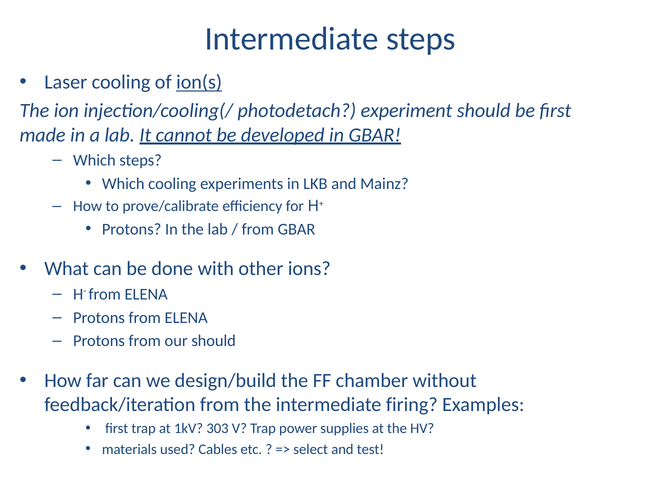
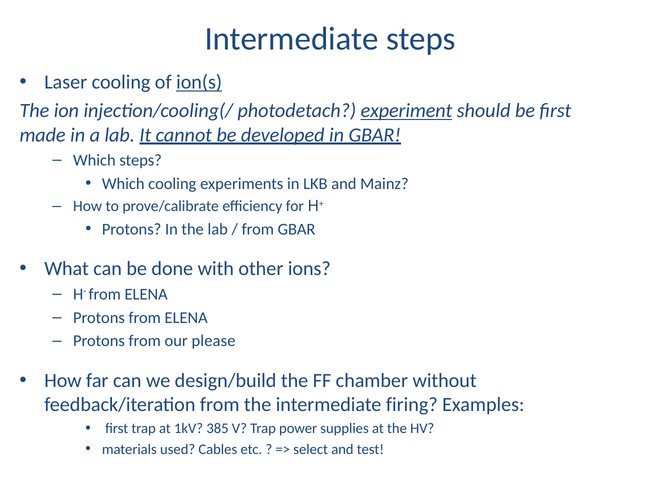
experiment underline: none -> present
our should: should -> please
303: 303 -> 385
